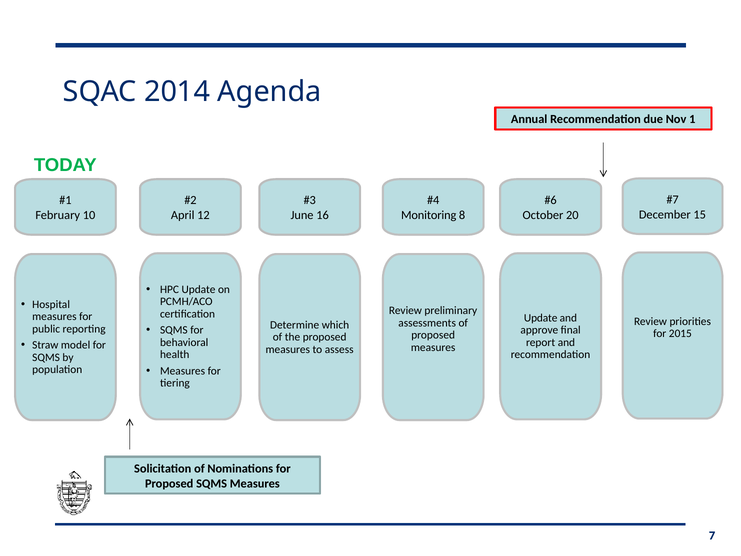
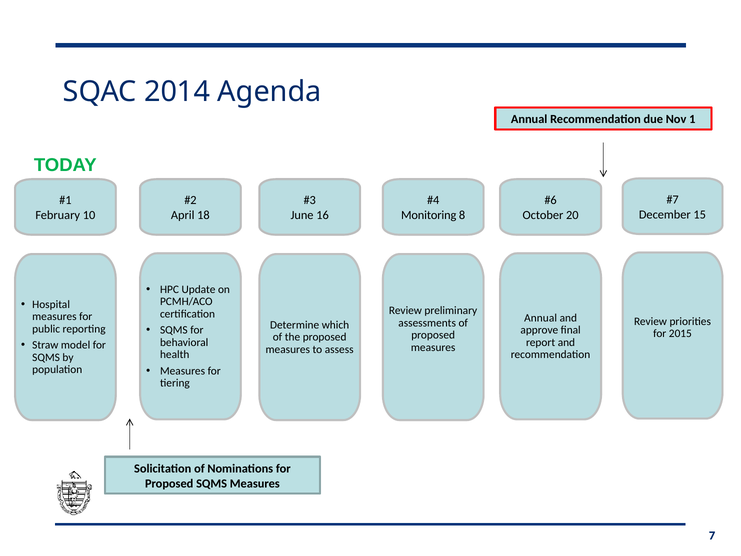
12: 12 -> 18
Update at (541, 318): Update -> Annual
